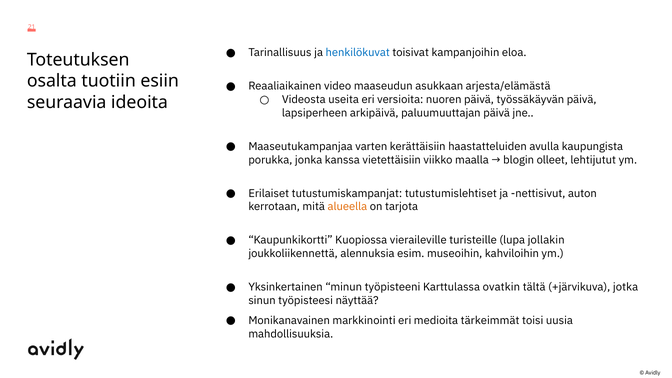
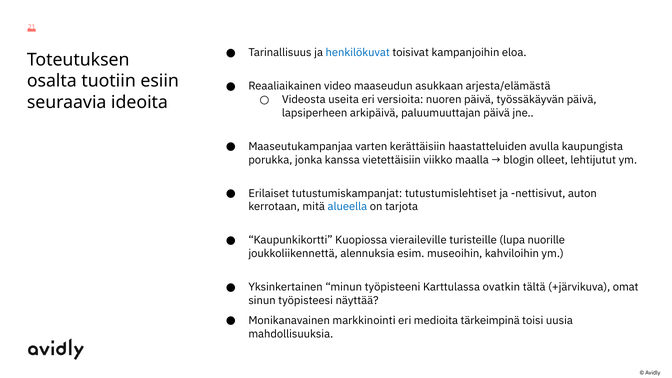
alueella colour: orange -> blue
jollakin: jollakin -> nuorille
jotka: jotka -> omat
tärkeimmät: tärkeimmät -> tärkeimpinä
